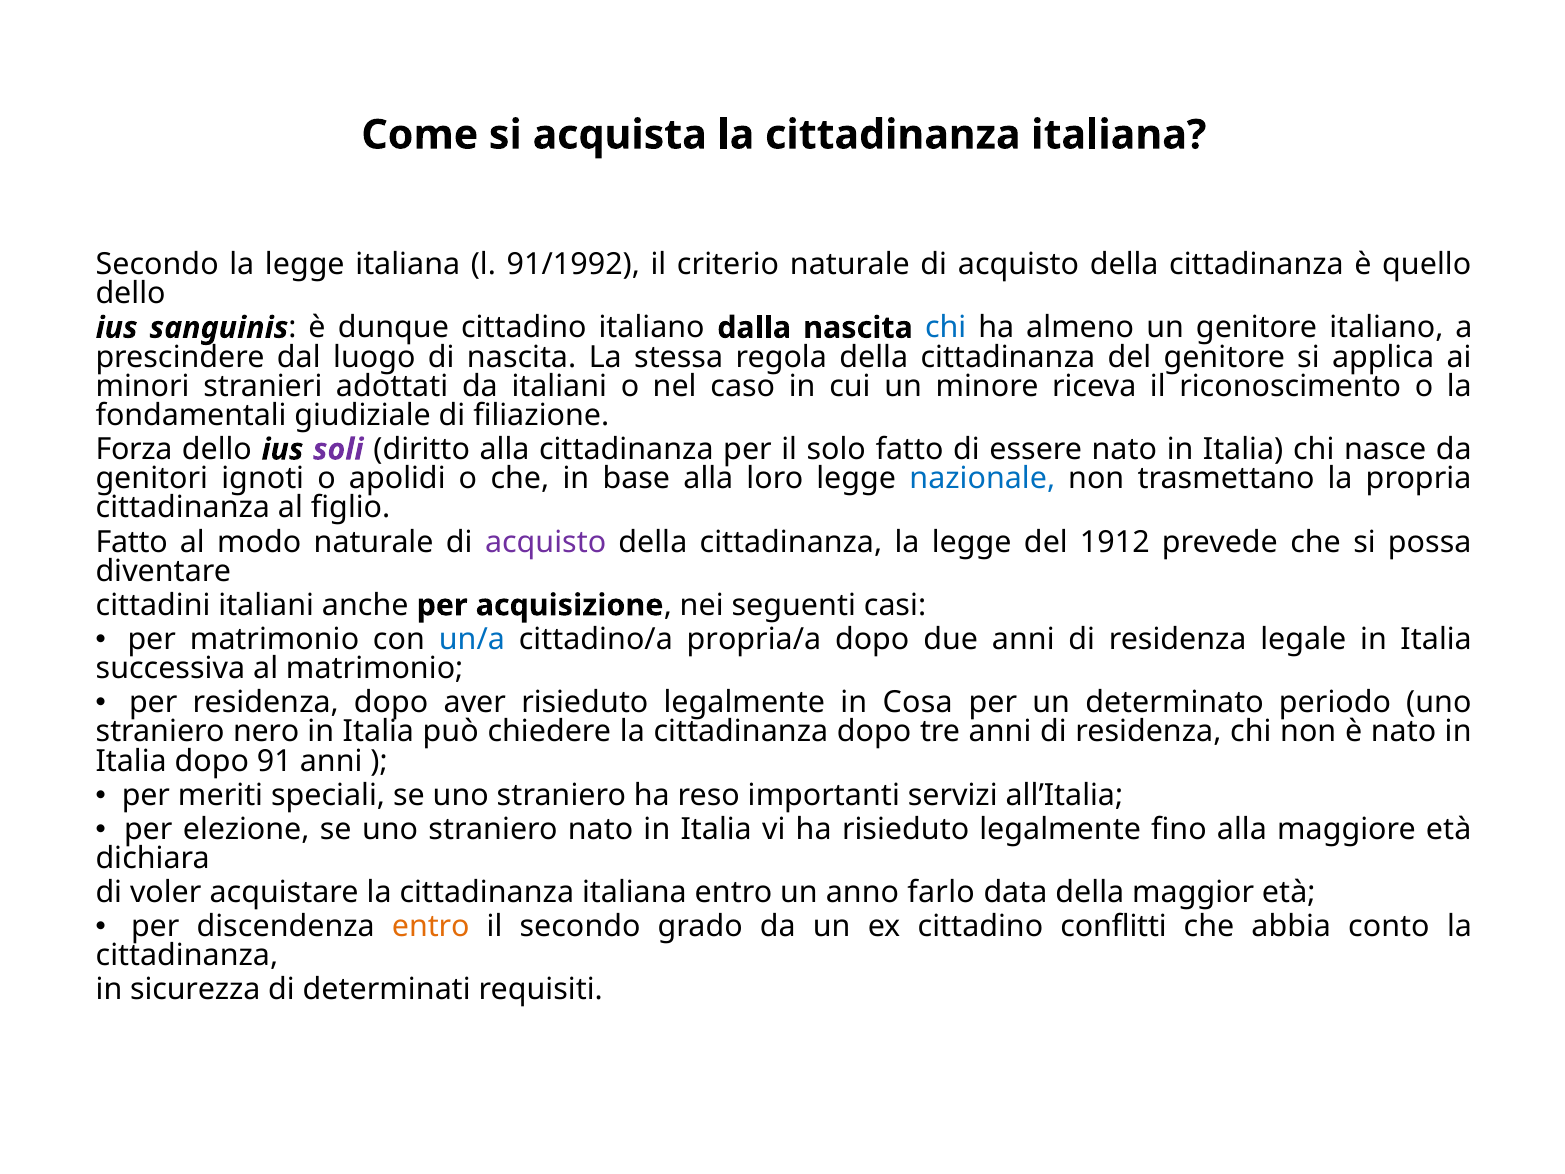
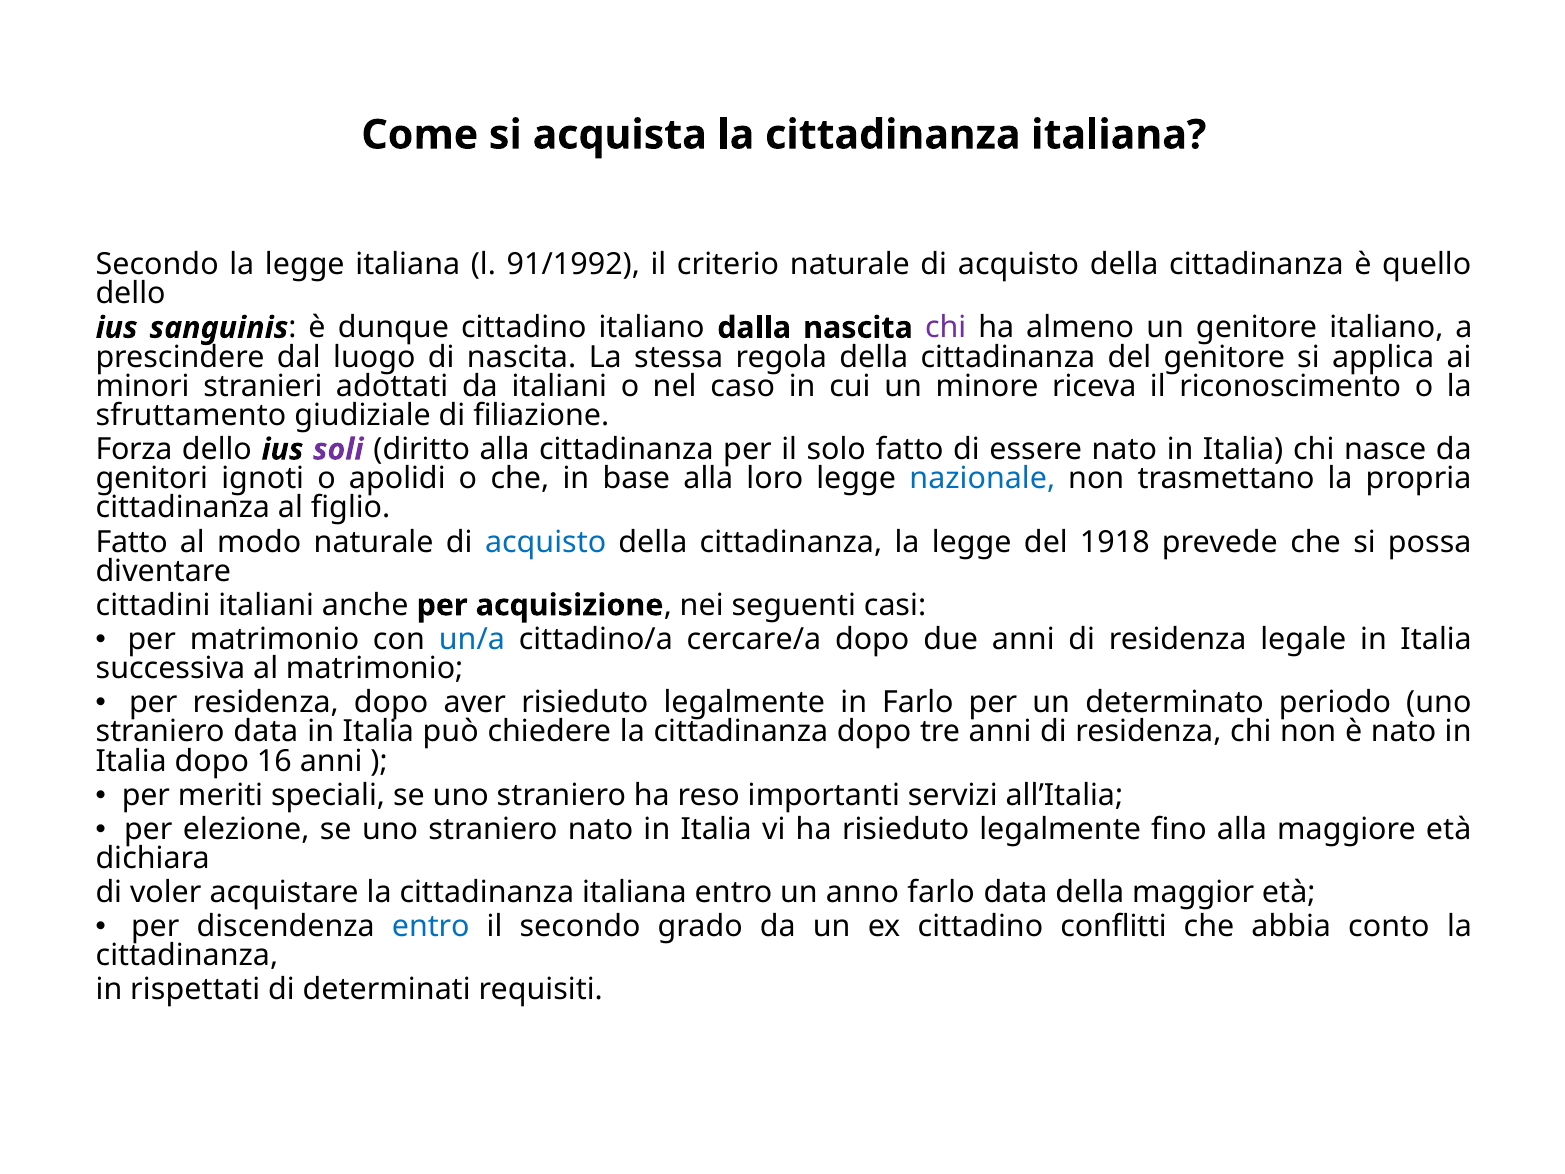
chi at (946, 328) colour: blue -> purple
fondamentali: fondamentali -> sfruttamento
acquisto at (546, 542) colour: purple -> blue
1912: 1912 -> 1918
propria/a: propria/a -> cercare/a
in Cosa: Cosa -> Farlo
straniero nero: nero -> data
91: 91 -> 16
entro at (431, 926) colour: orange -> blue
sicurezza: sicurezza -> rispettati
